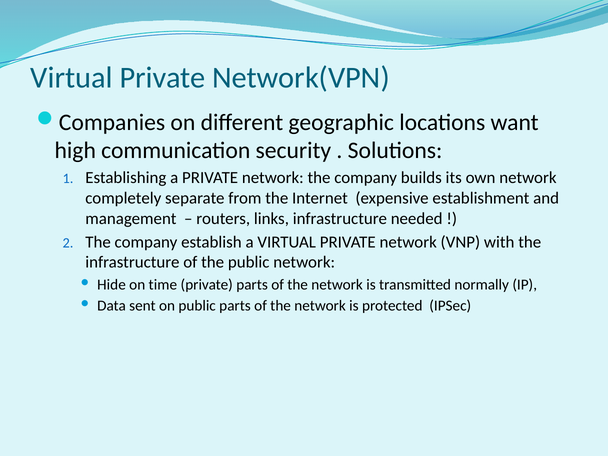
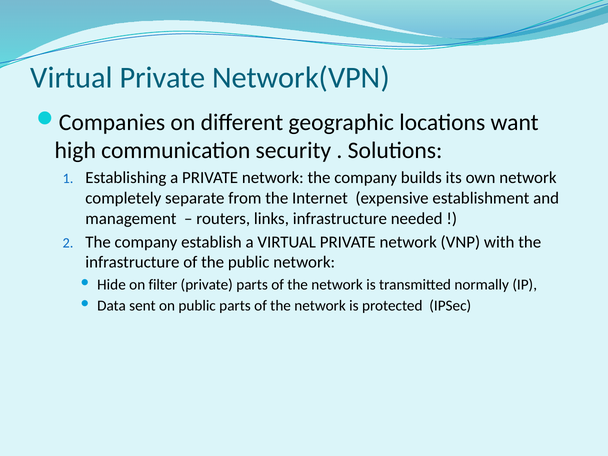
time: time -> filter
